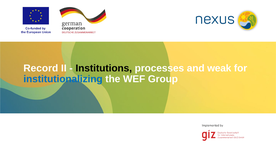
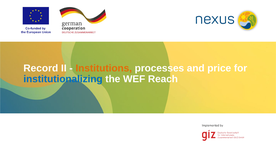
Institutions colour: black -> orange
weak: weak -> price
Group: Group -> Reach
